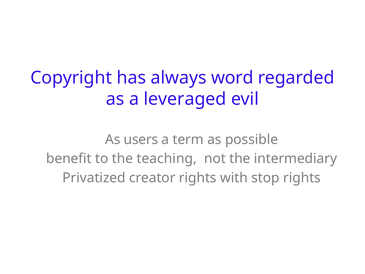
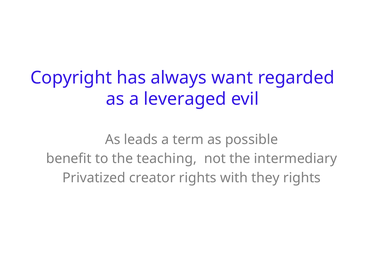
word: word -> want
users: users -> leads
stop: stop -> they
